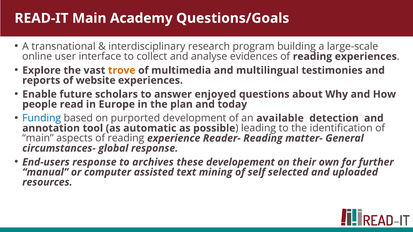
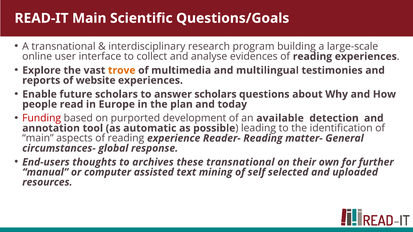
Academy: Academy -> Scientific
answer enjoyed: enjoyed -> scholars
Funding colour: blue -> red
End-users response: response -> thoughts
these developement: developement -> transnational
